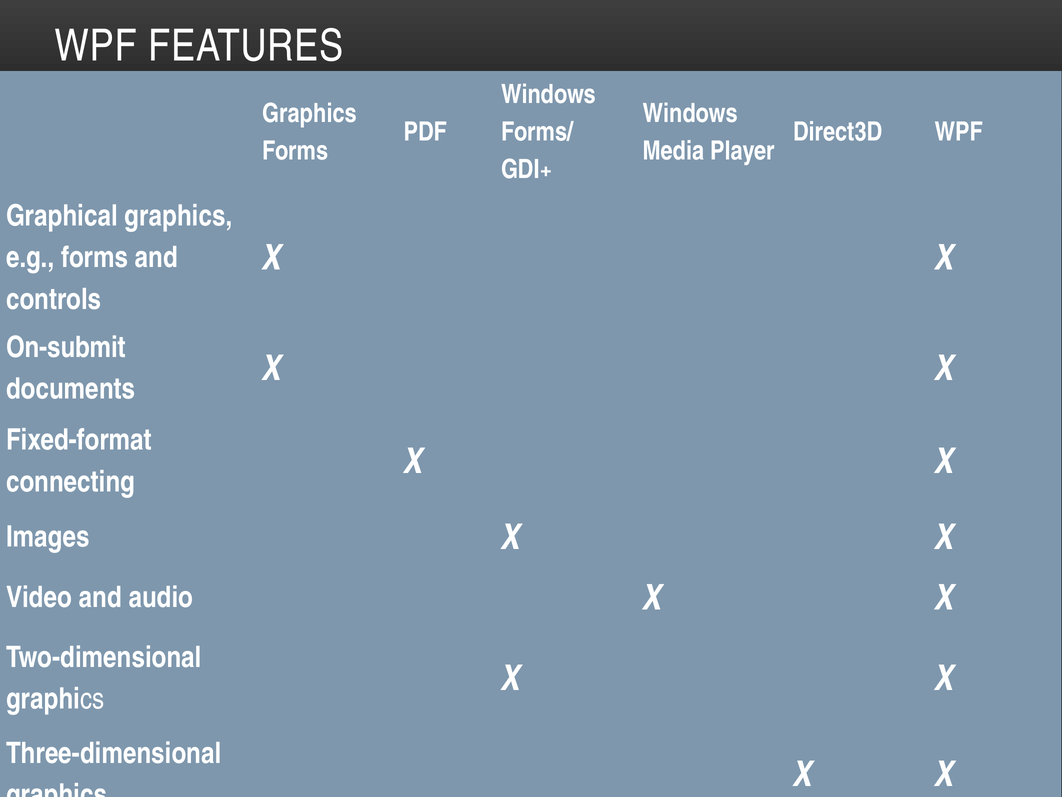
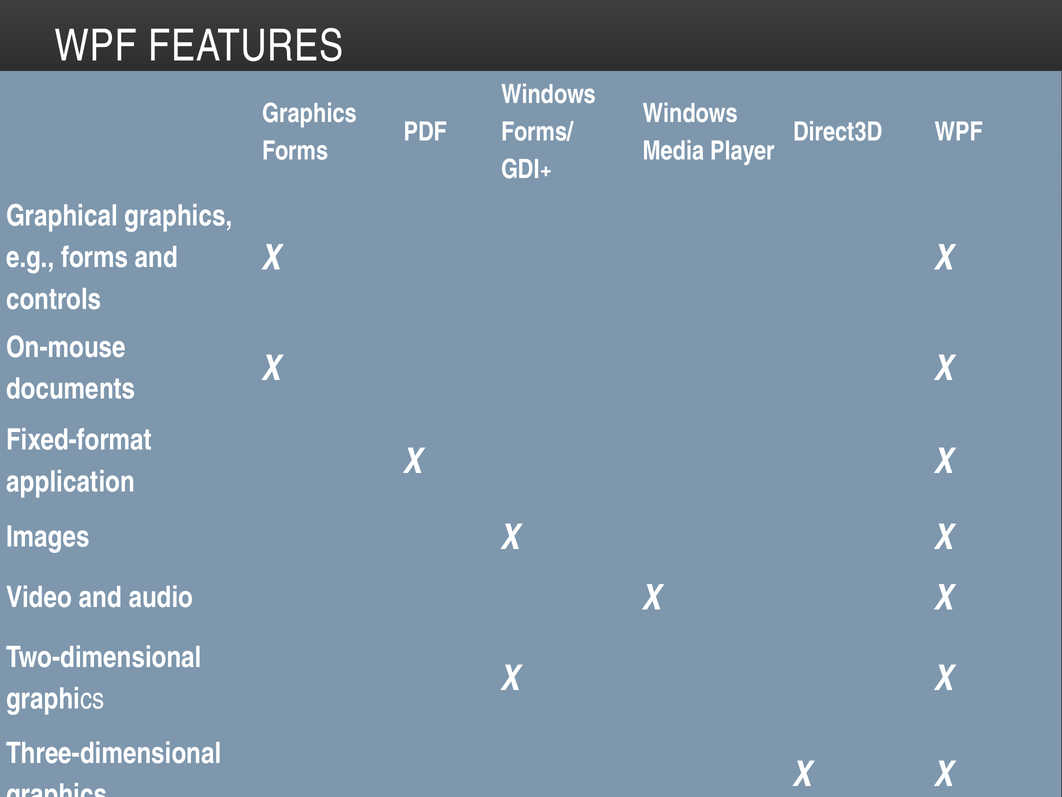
On-submit: On-submit -> On-mouse
connecting: connecting -> application
